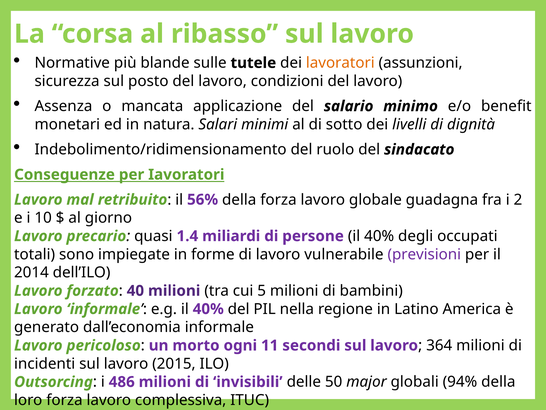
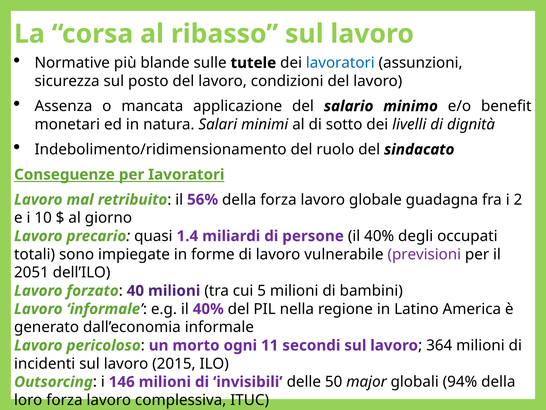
lavoratori colour: orange -> blue
2014: 2014 -> 2051
486: 486 -> 146
